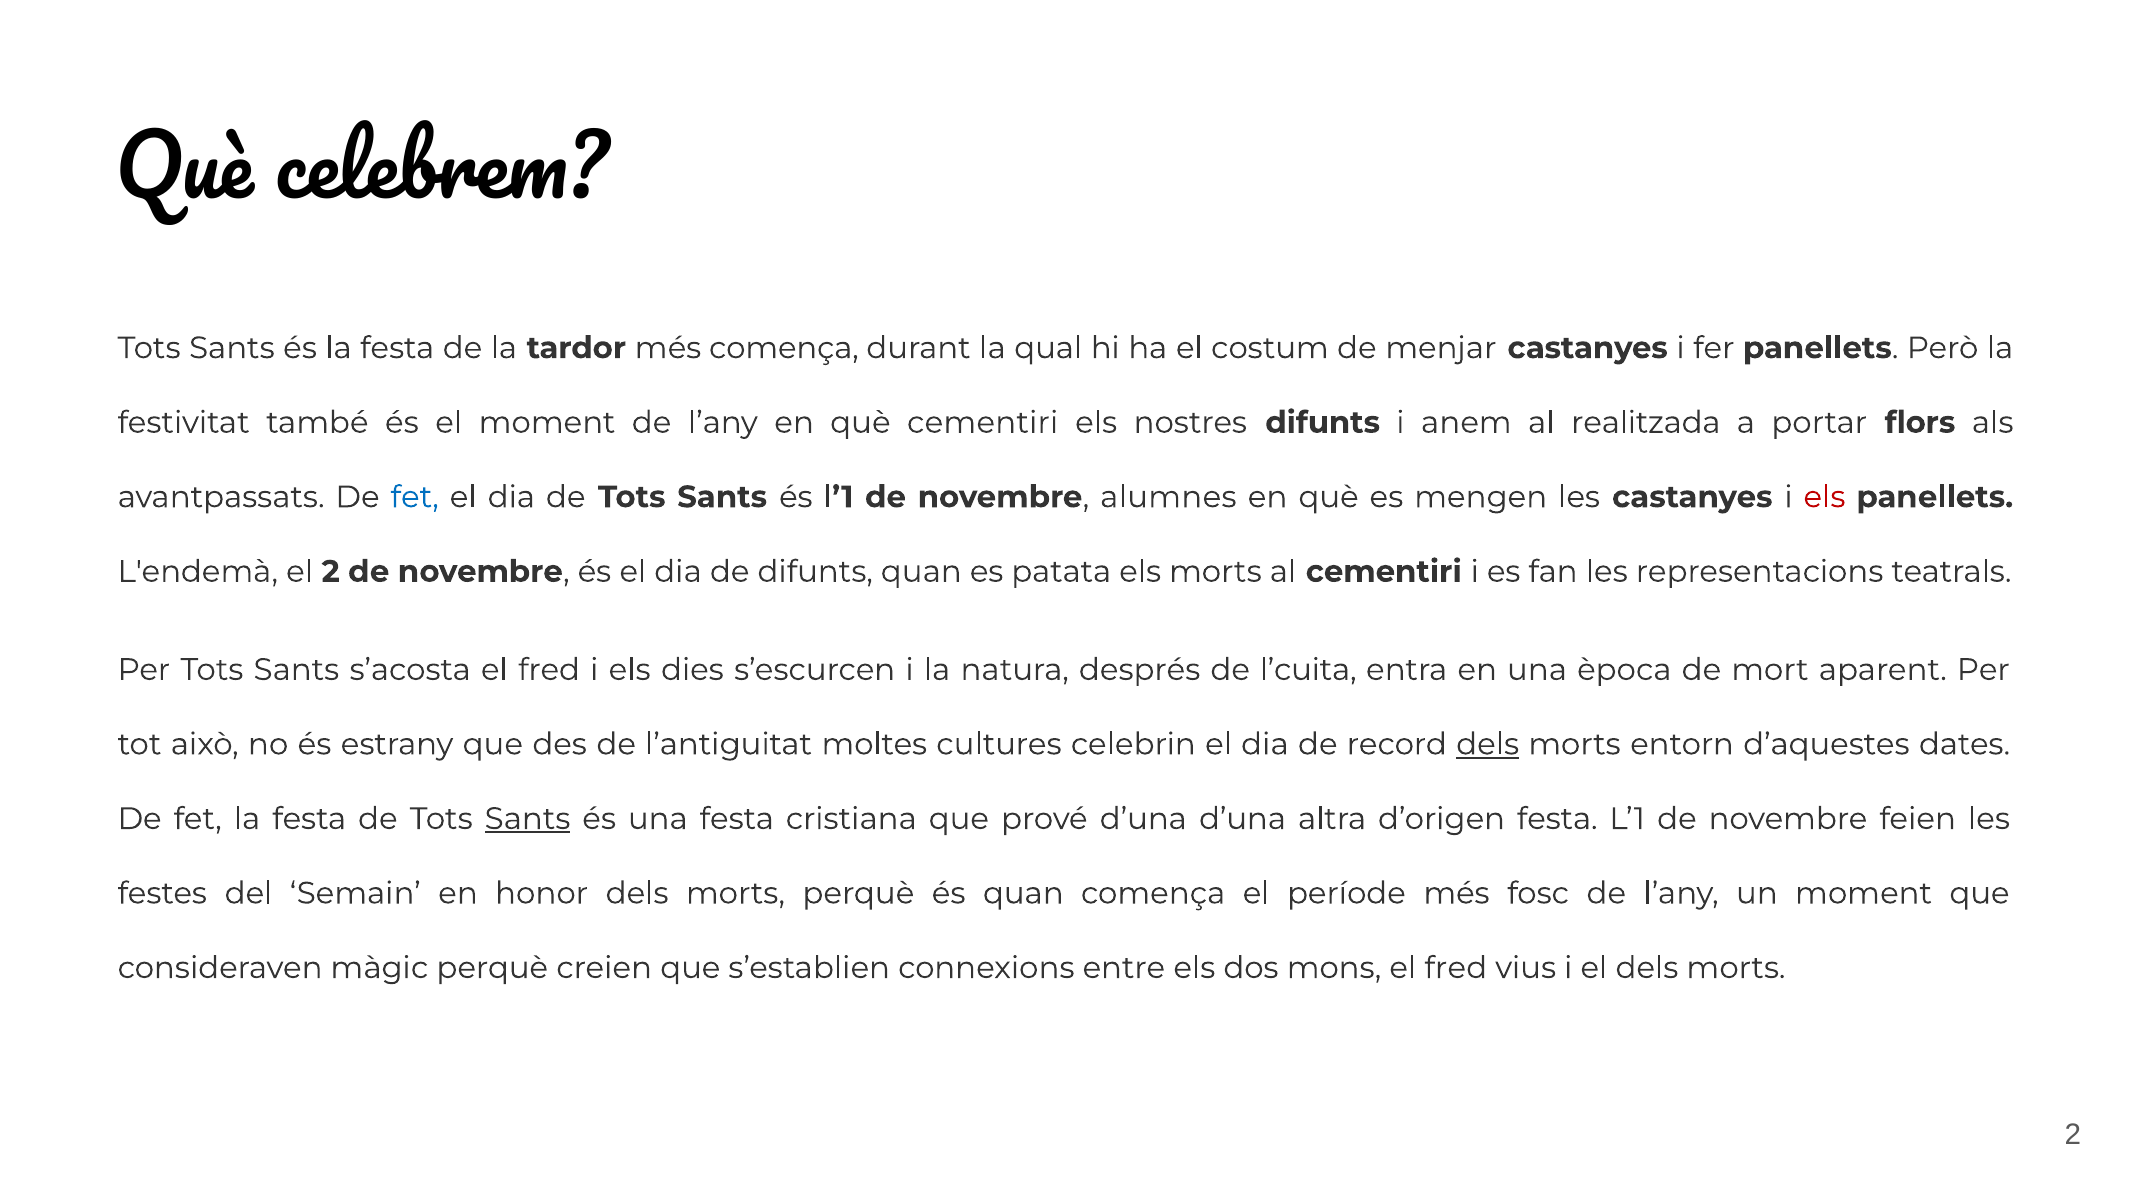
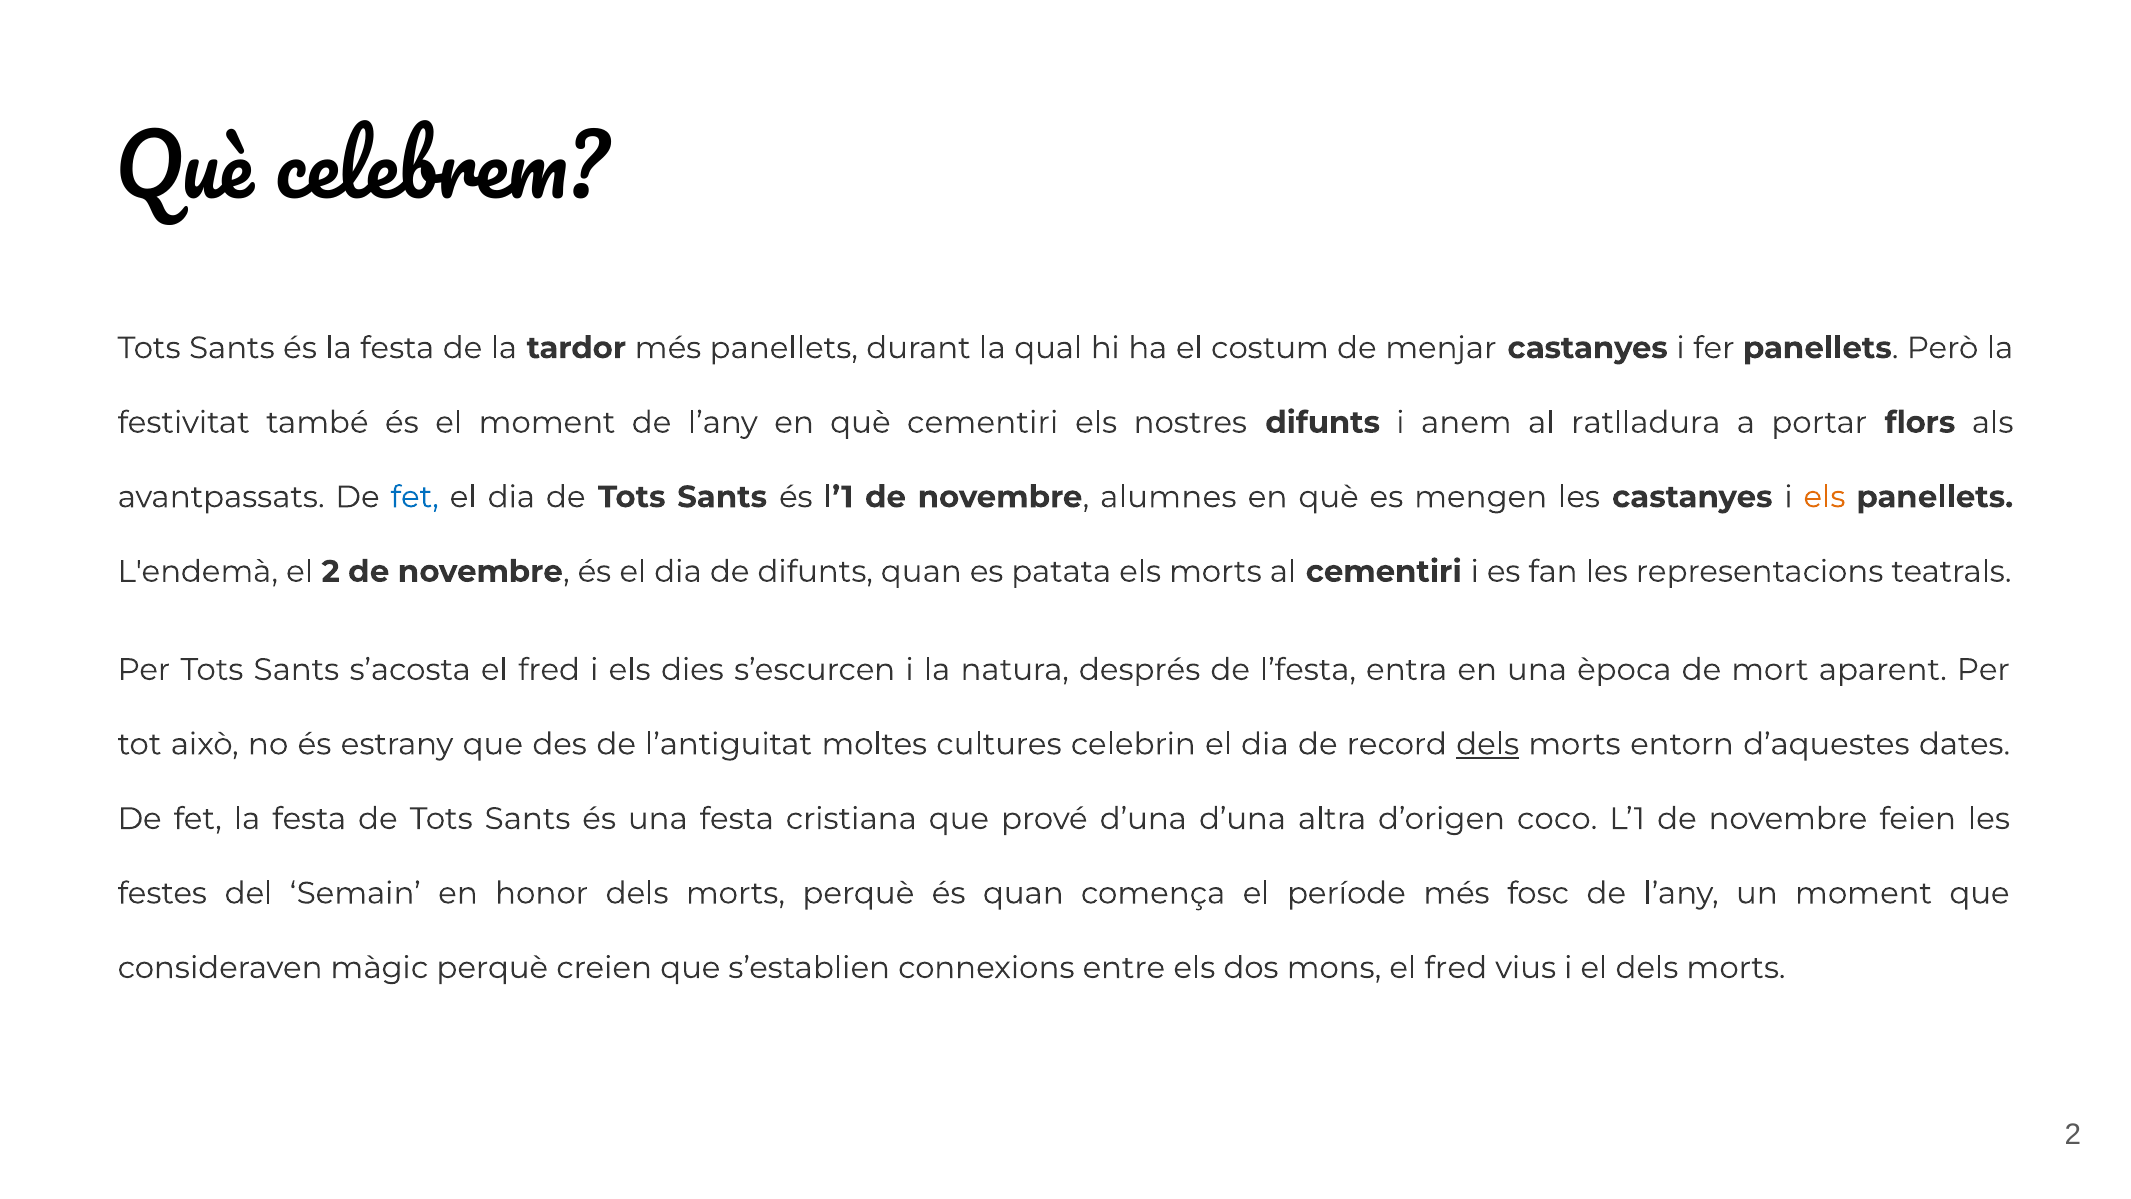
més comença: comença -> panellets
realitzada: realitzada -> ratlladura
els at (1824, 497) colour: red -> orange
l’cuita: l’cuita -> l’festa
Sants at (528, 819) underline: present -> none
d’origen festa: festa -> coco
